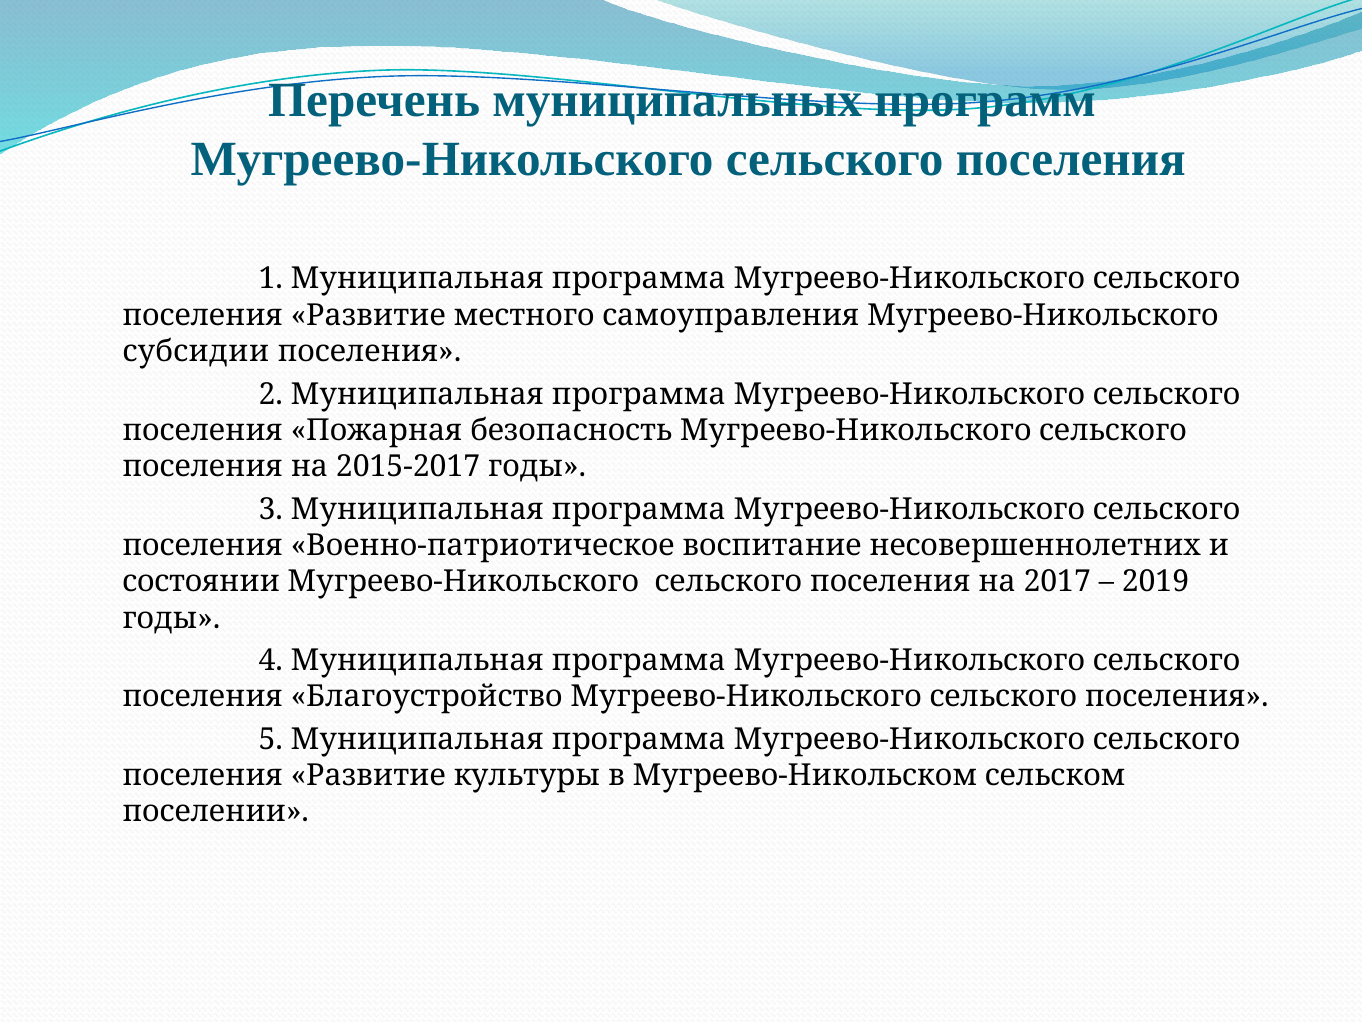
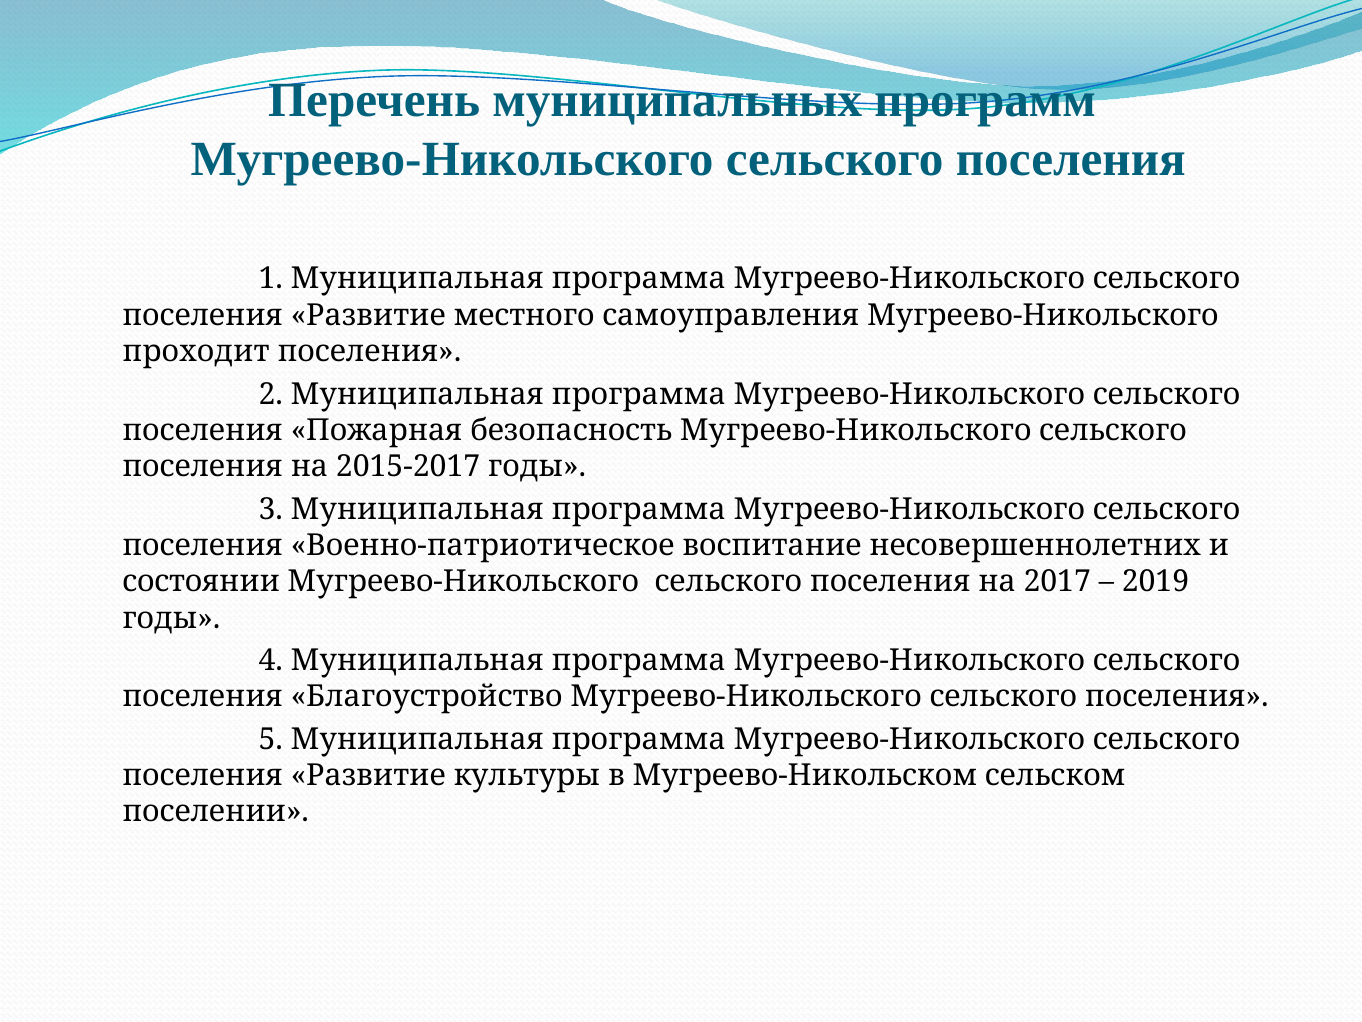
субсидии: субсидии -> проходит
